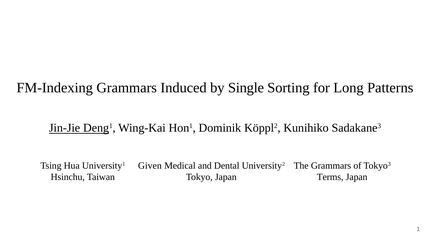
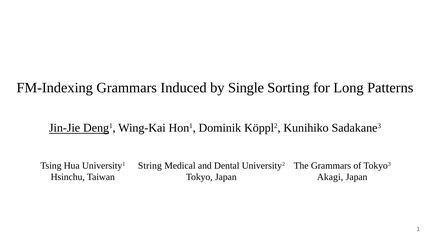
Given: Given -> String
Terms: Terms -> Akagi
